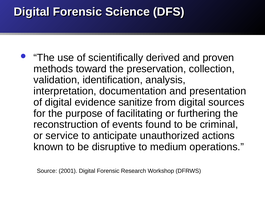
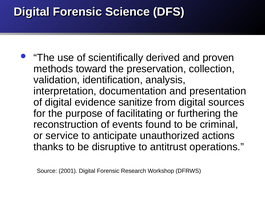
known: known -> thanks
medium: medium -> antitrust
